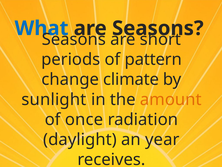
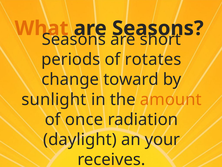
What colour: blue -> orange
pattern: pattern -> rotates
climate: climate -> toward
year: year -> your
